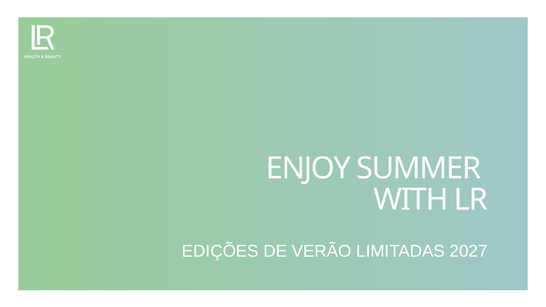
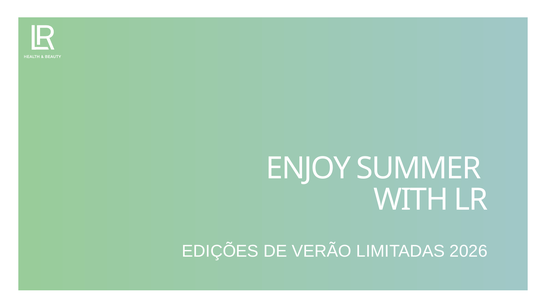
2027: 2027 -> 2026
